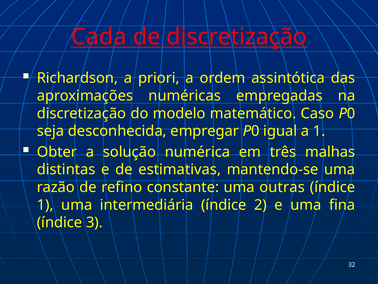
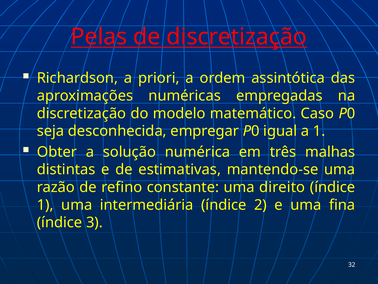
Cada: Cada -> Pelas
outras: outras -> direito
